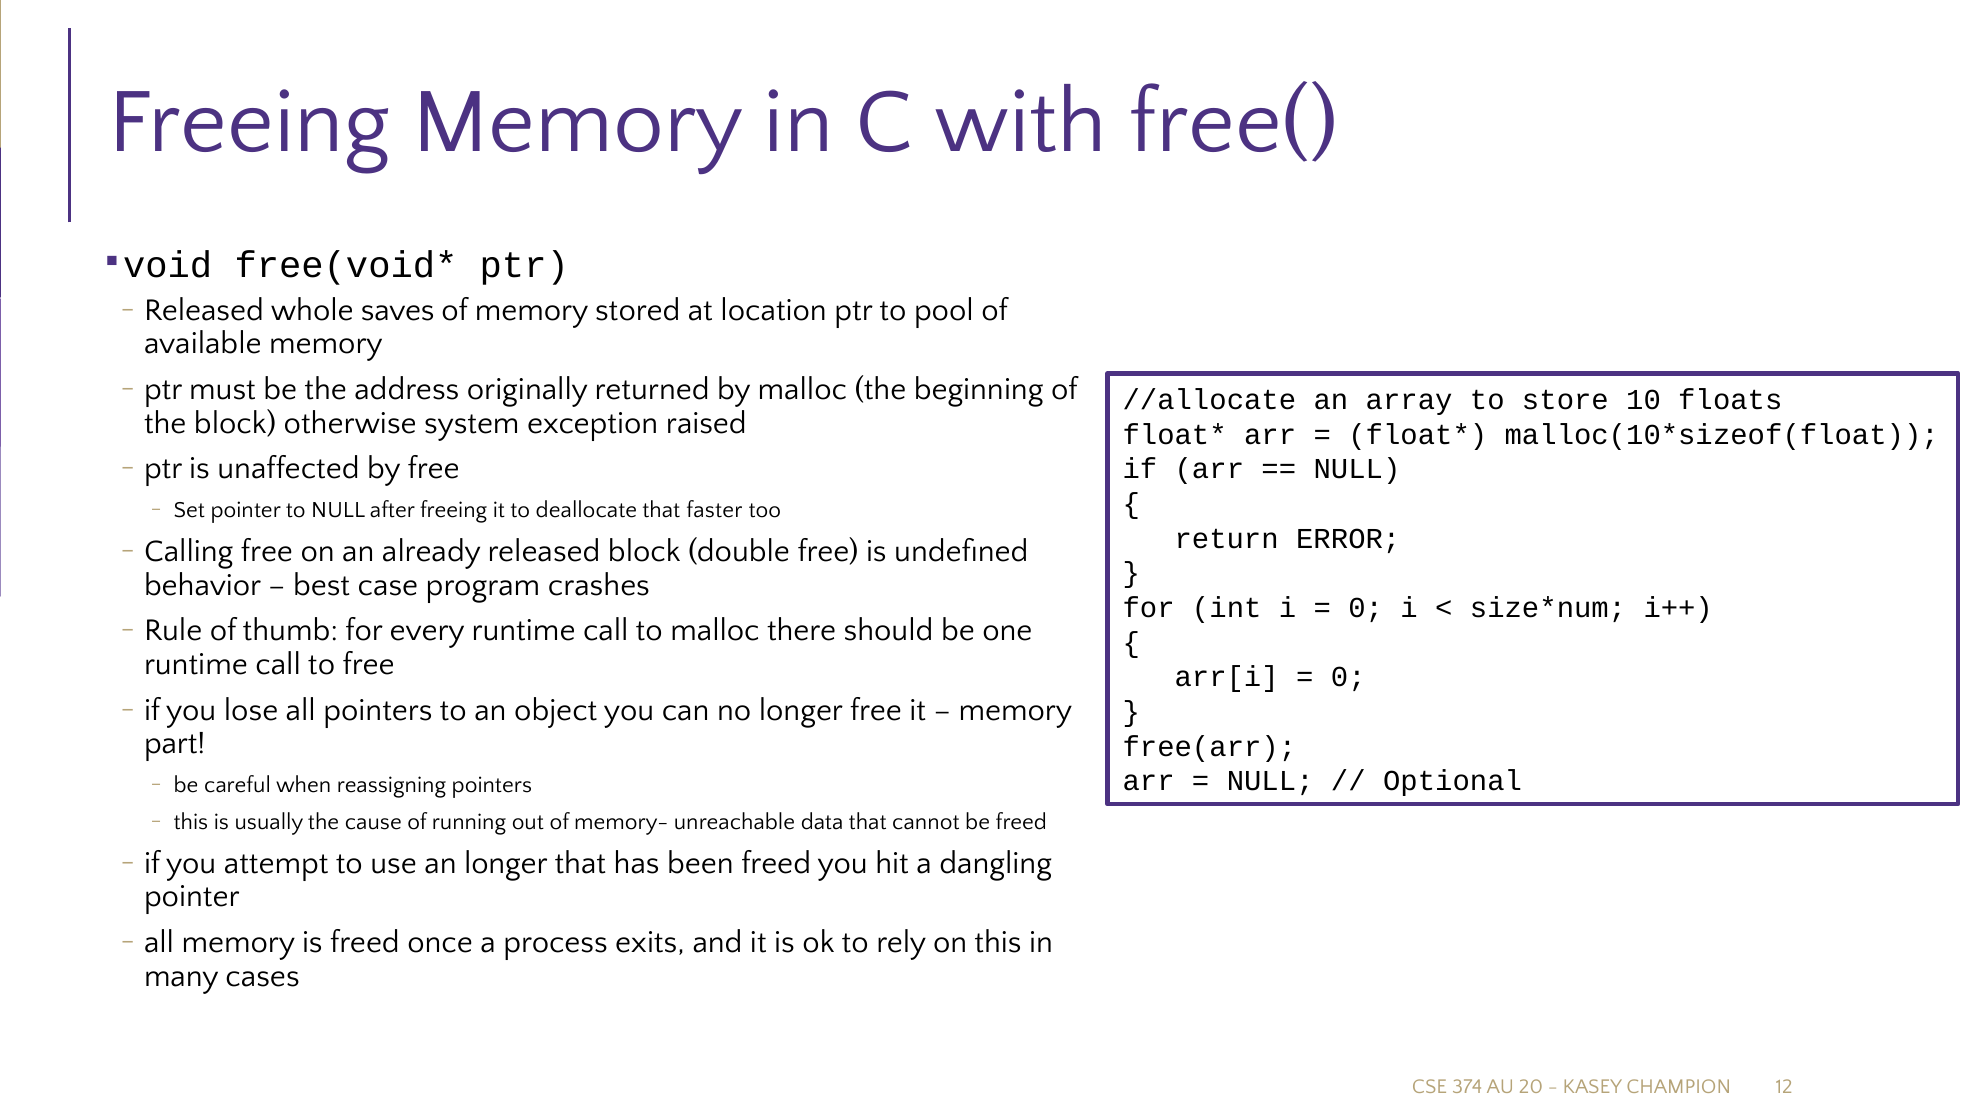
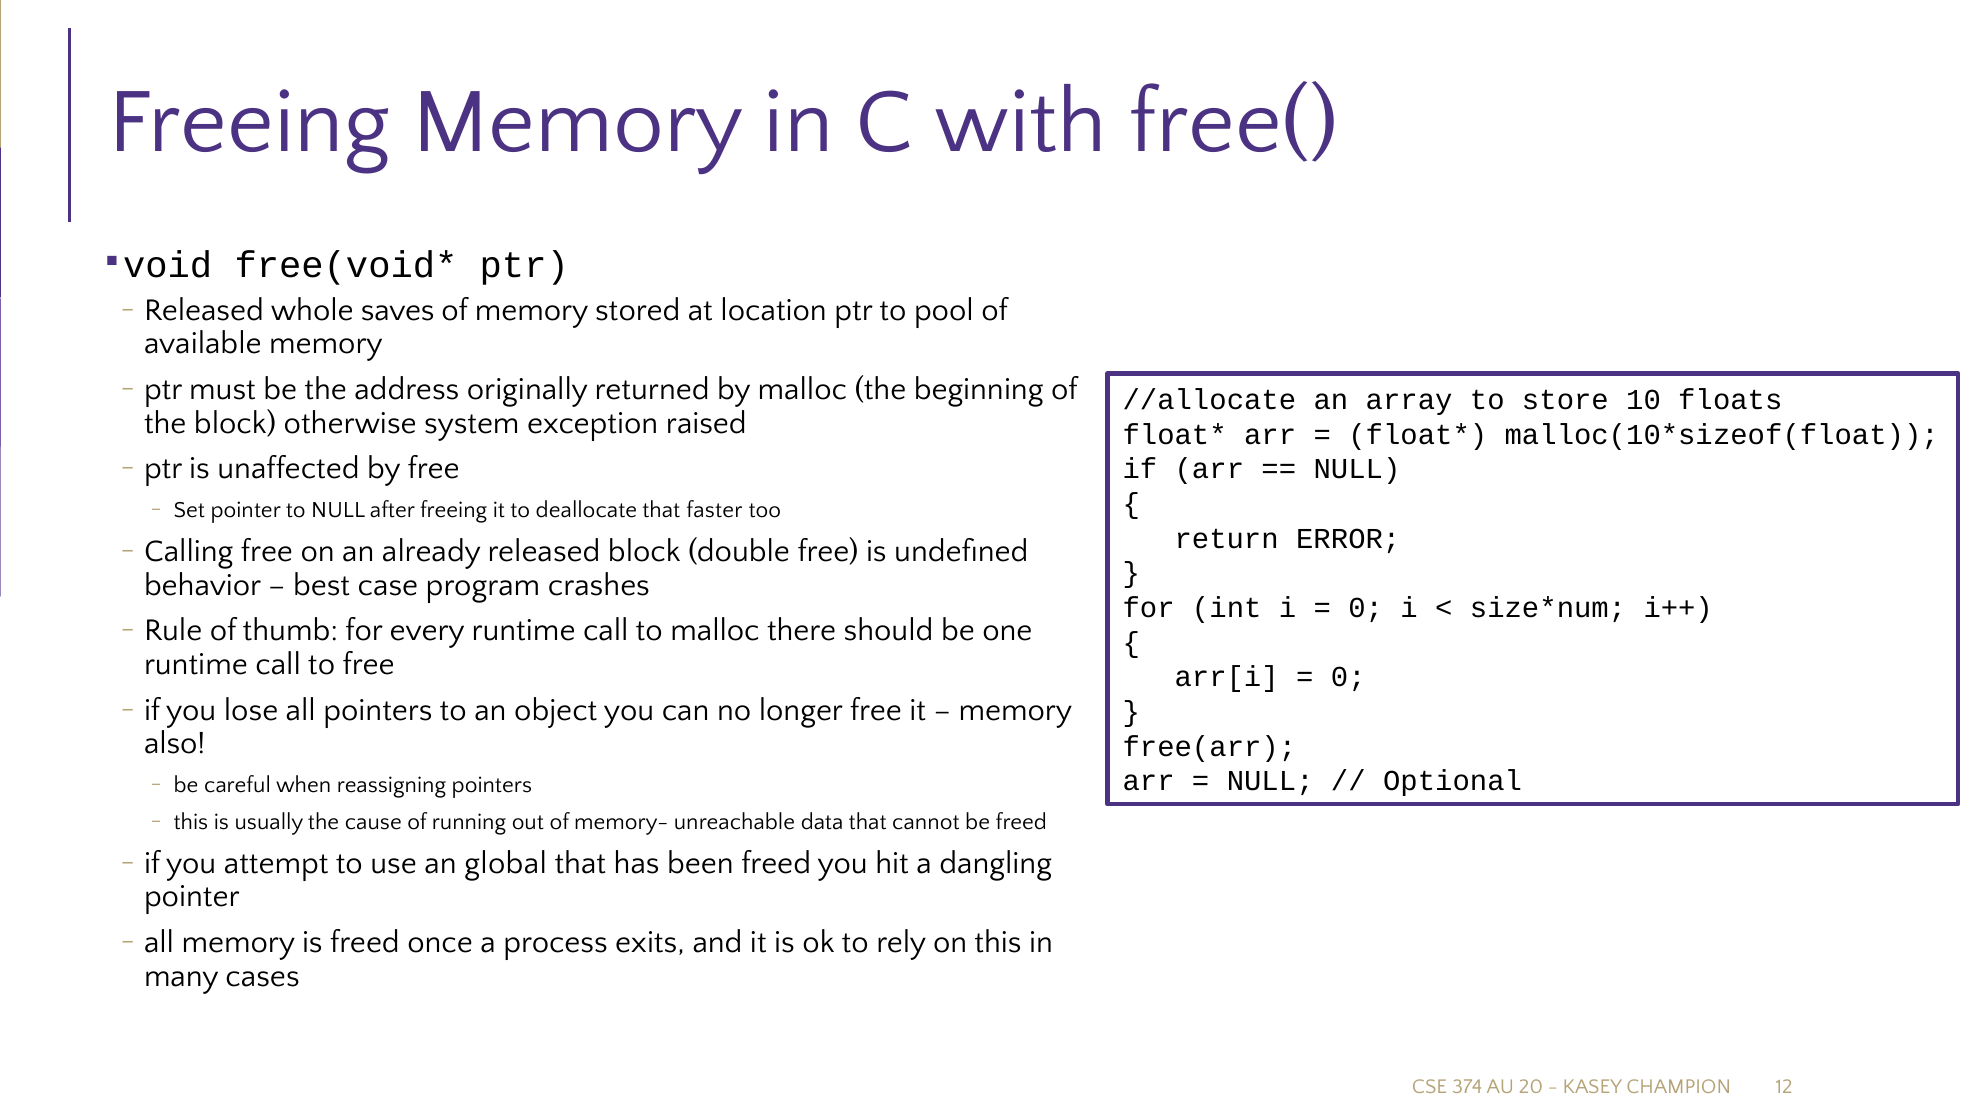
part: part -> also
an longer: longer -> global
